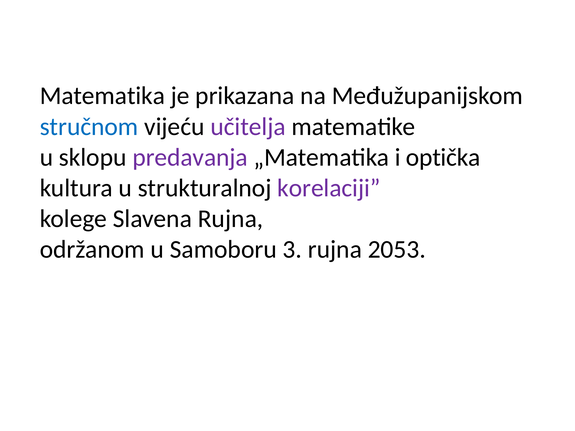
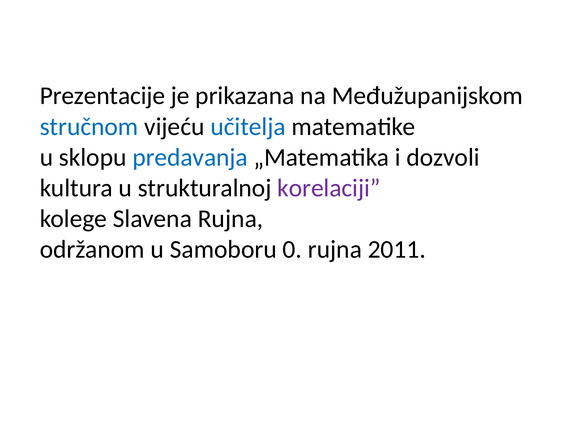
Matematika: Matematika -> Prezentacije
učitelja colour: purple -> blue
predavanja colour: purple -> blue
optička: optička -> dozvoli
3: 3 -> 0
2053: 2053 -> 2011
